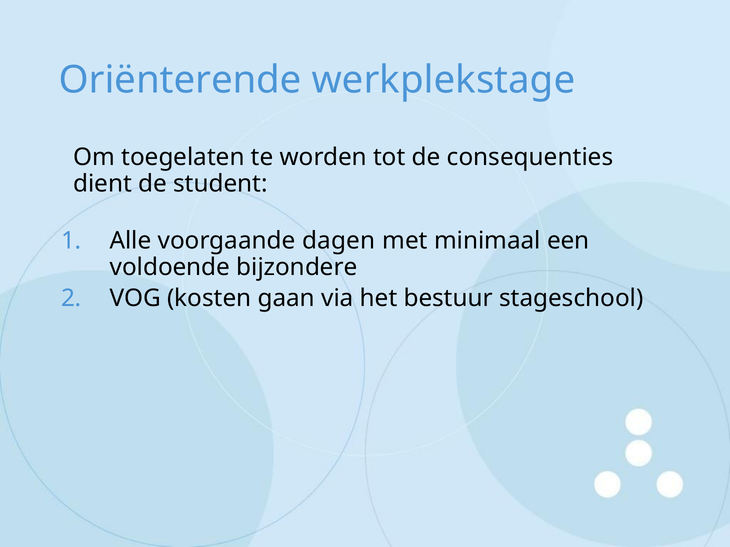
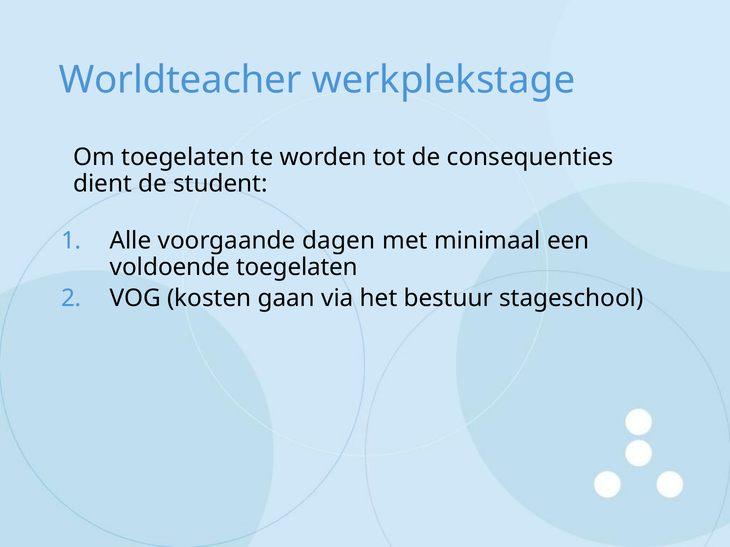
Oriënterende: Oriënterende -> Worldteacher
voldoende bijzondere: bijzondere -> toegelaten
